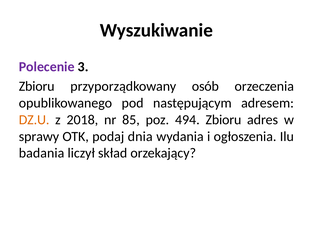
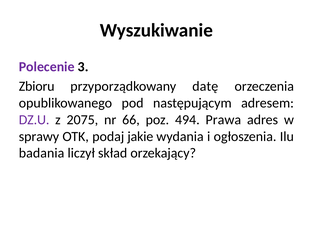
osób: osób -> datę
DZ.U colour: orange -> purple
2018: 2018 -> 2075
85: 85 -> 66
494 Zbioru: Zbioru -> Prawa
dnia: dnia -> jakie
